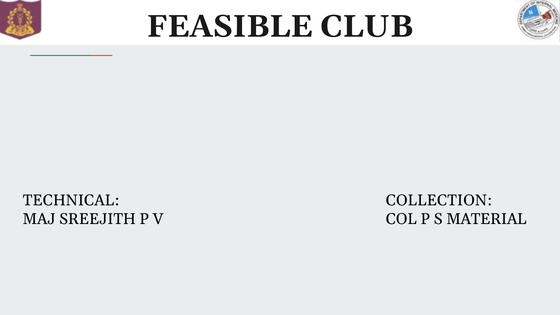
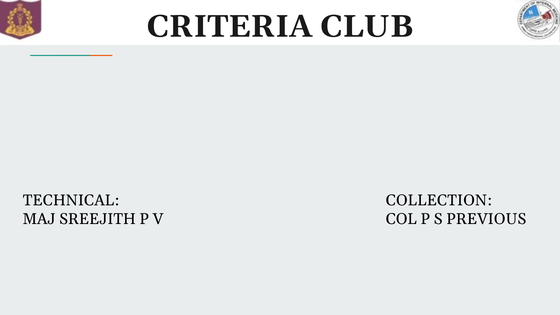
FEASIBLE: FEASIBLE -> CRITERIA
MATERIAL: MATERIAL -> PREVIOUS
